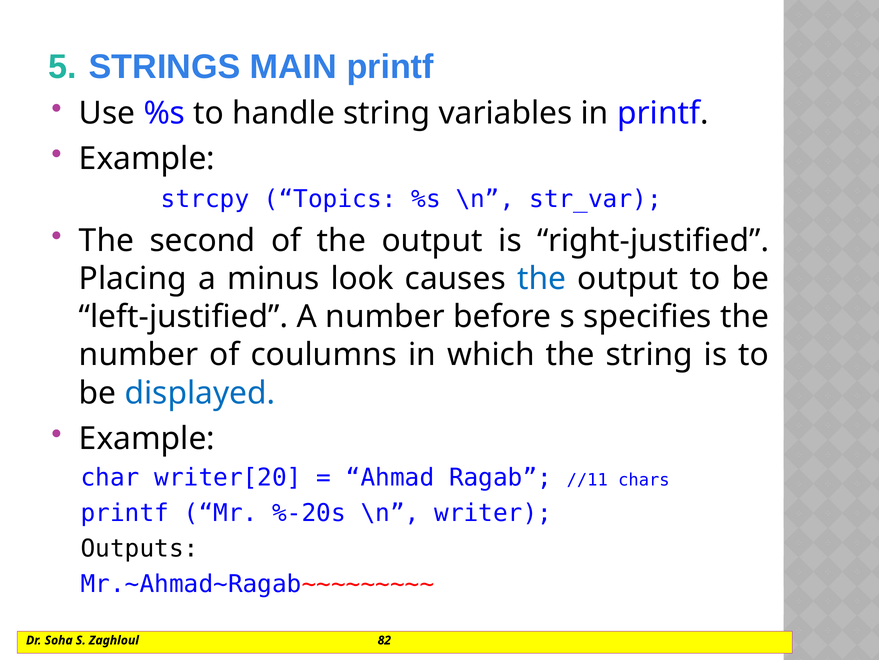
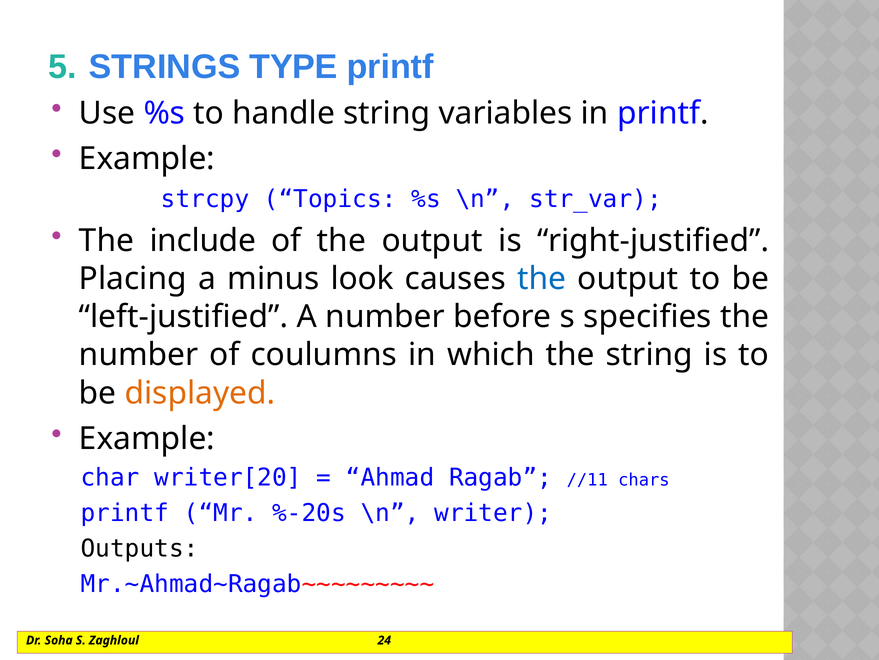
MAIN: MAIN -> TYPE
second: second -> include
displayed colour: blue -> orange
82: 82 -> 24
